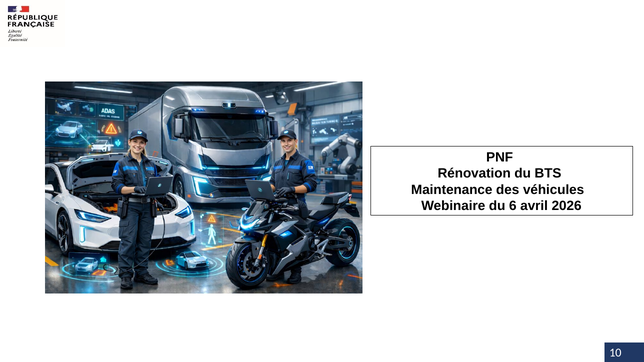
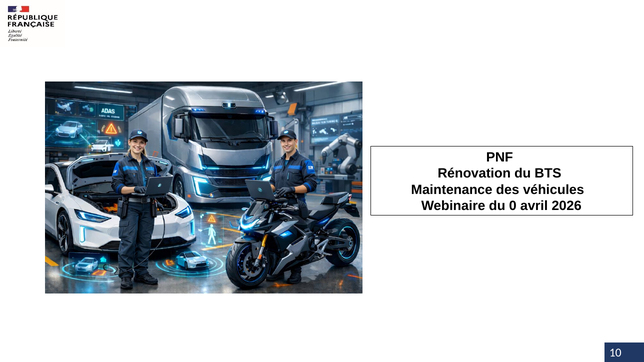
6: 6 -> 0
